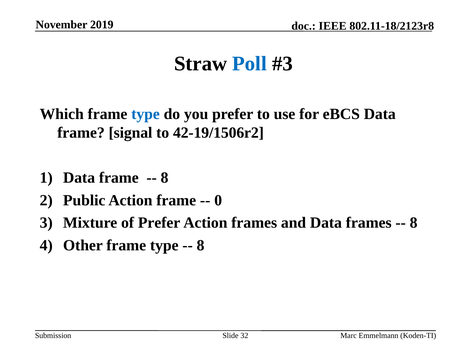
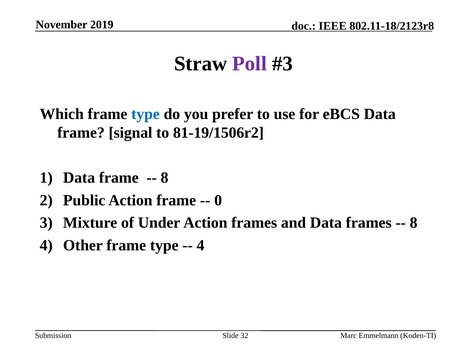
Poll colour: blue -> purple
42-19/1506r2: 42-19/1506r2 -> 81-19/1506r2
of Prefer: Prefer -> Under
8 at (201, 246): 8 -> 4
